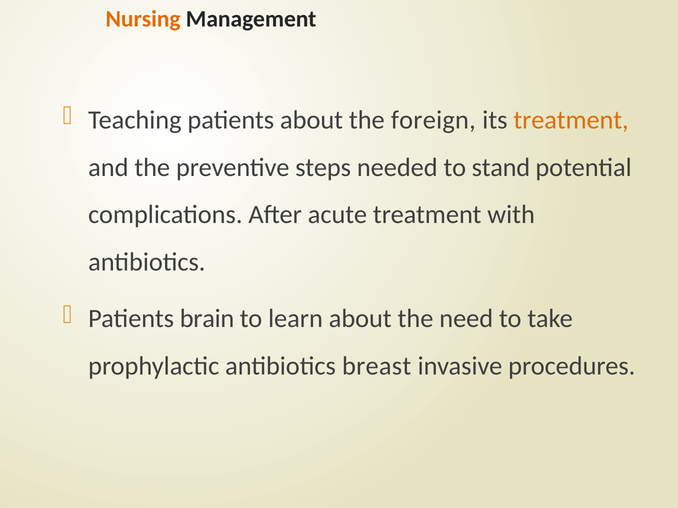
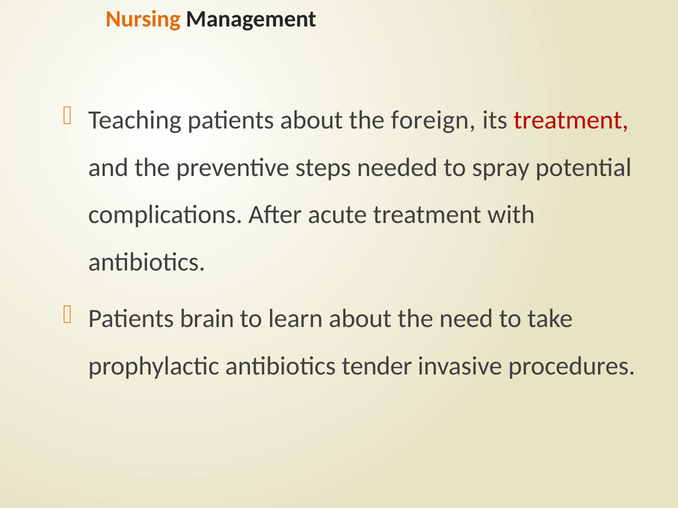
treatment at (571, 120) colour: orange -> red
stand: stand -> spray
breast: breast -> tender
